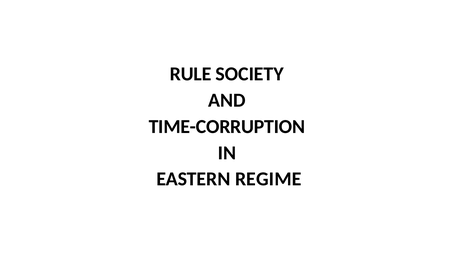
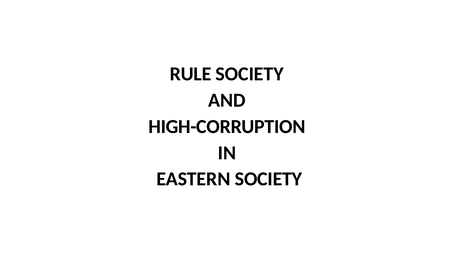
TIME-CORRUPTION: TIME-CORRUPTION -> HIGH-CORRUPTION
EASTERN REGIME: REGIME -> SOCIETY
